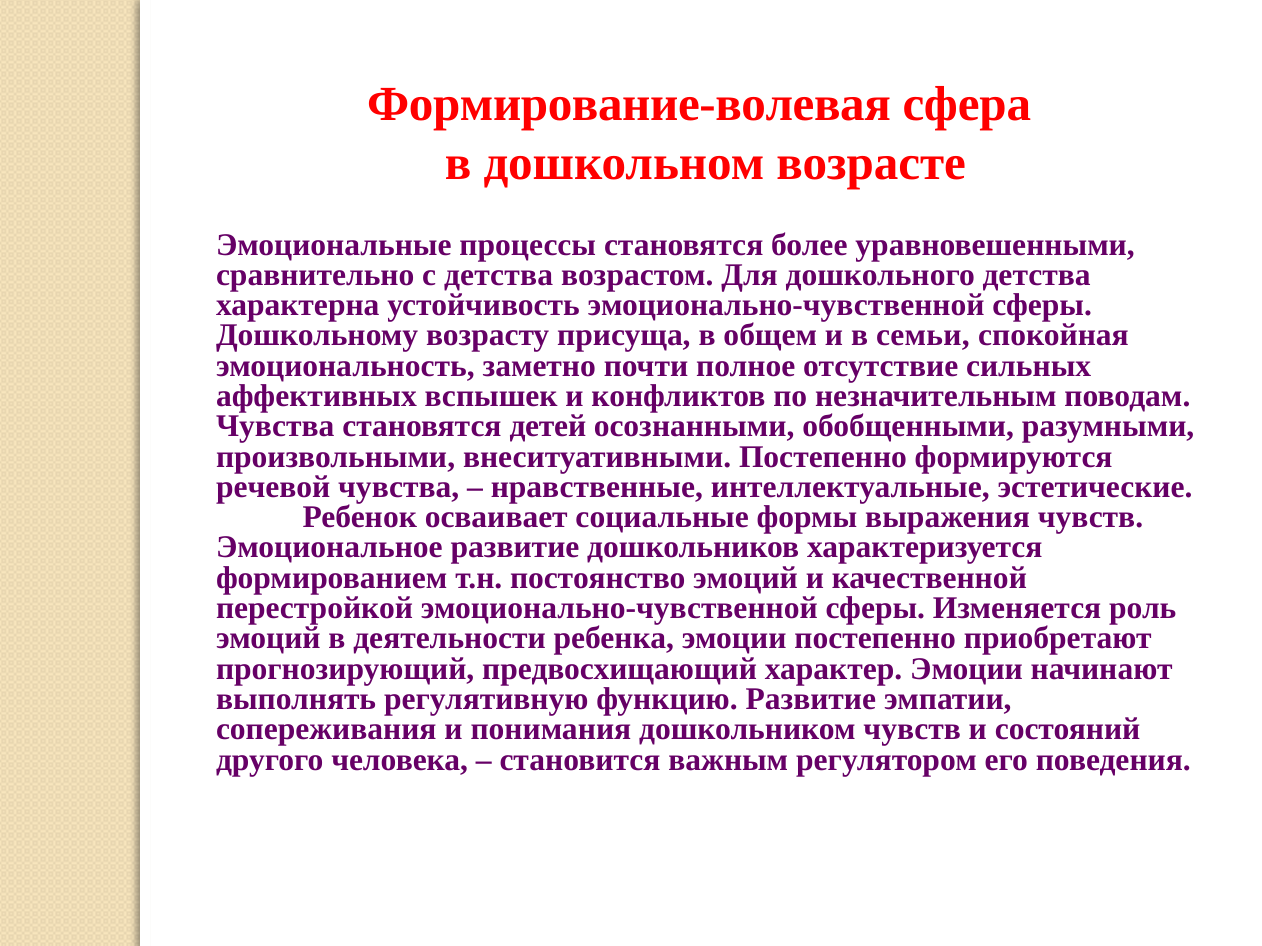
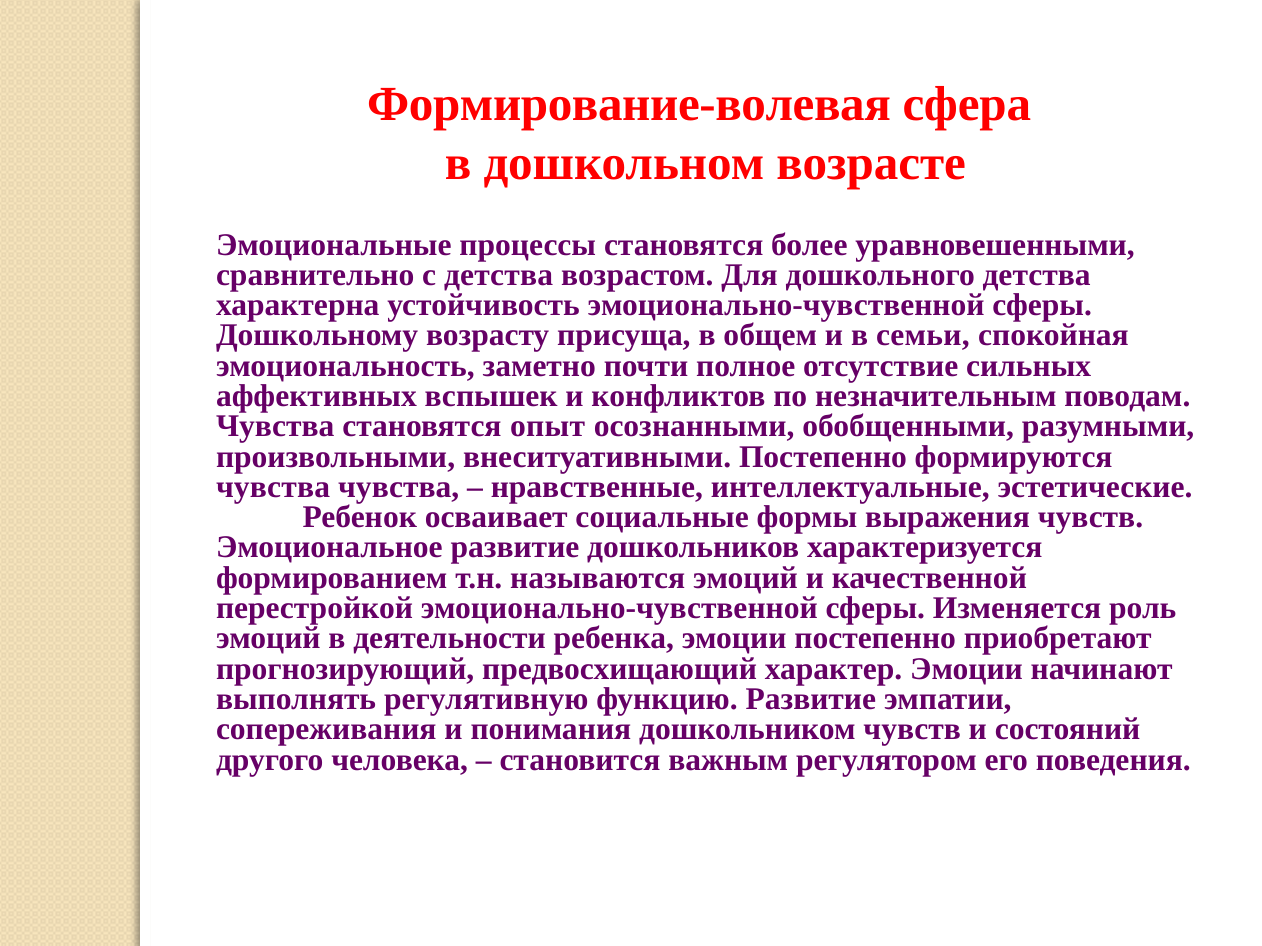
детей: детей -> опыт
речевой at (273, 487): речевой -> чувства
постоянство: постоянство -> называются
